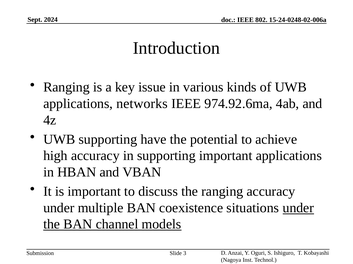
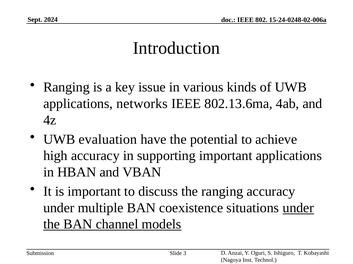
974.92.6ma: 974.92.6ma -> 802.13.6ma
UWB supporting: supporting -> evaluation
